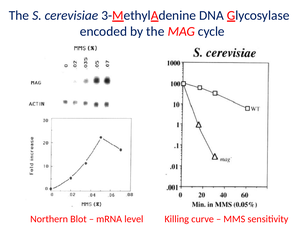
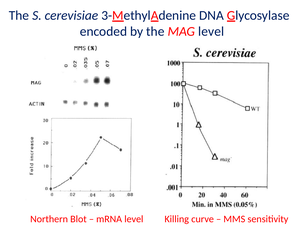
MAG cycle: cycle -> level
